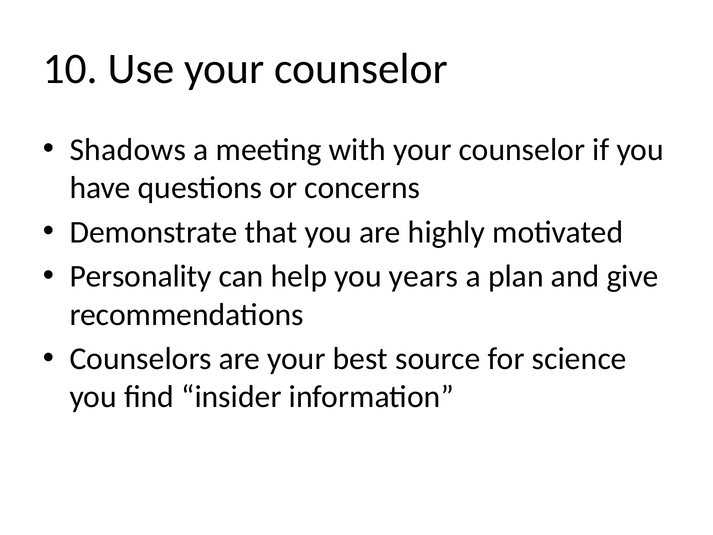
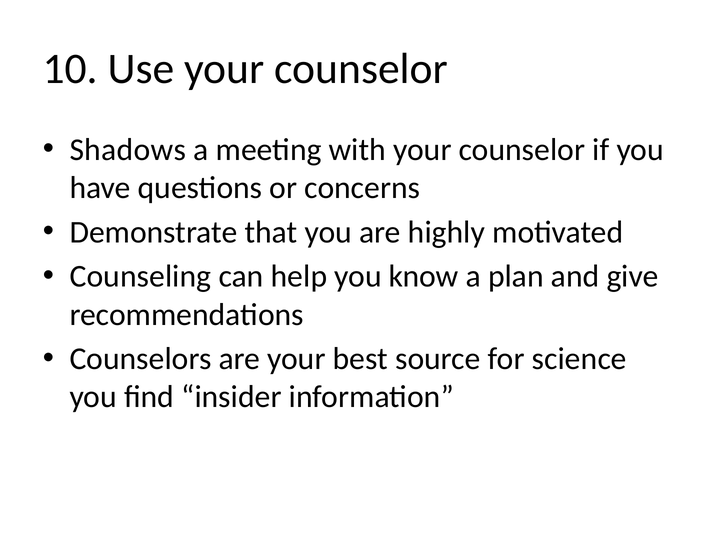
Personality: Personality -> Counseling
years: years -> know
